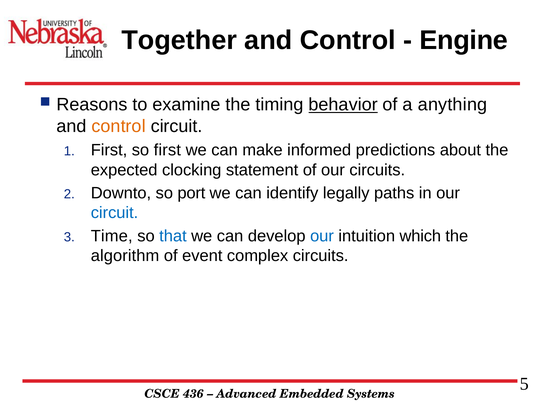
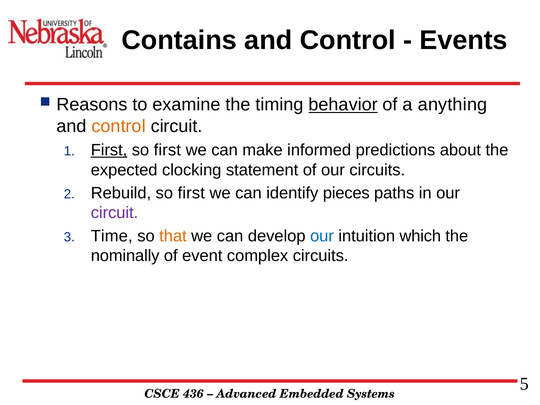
Together: Together -> Contains
Engine: Engine -> Events
First at (109, 150) underline: none -> present
Downto: Downto -> Rebuild
port at (191, 193): port -> first
legally: legally -> pieces
circuit at (114, 213) colour: blue -> purple
that colour: blue -> orange
algorithm: algorithm -> nominally
